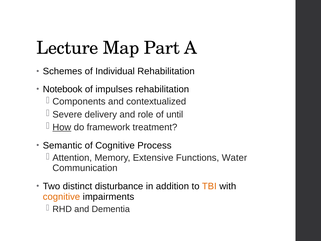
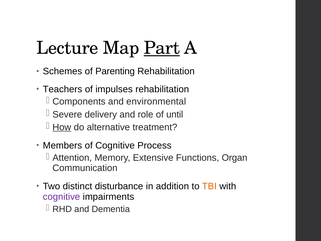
Part underline: none -> present
Individual: Individual -> Parenting
Notebook: Notebook -> Teachers
contextualized: contextualized -> environmental
framework: framework -> alternative
Semantic: Semantic -> Members
Water: Water -> Organ
cognitive at (61, 197) colour: orange -> purple
